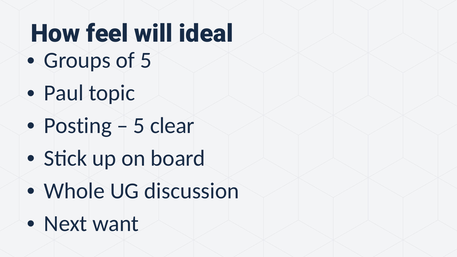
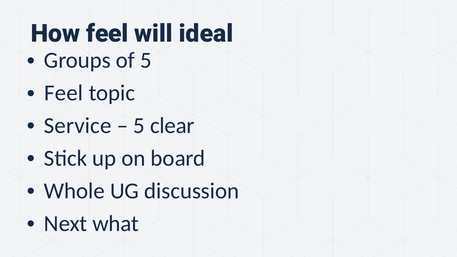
Paul at (64, 93): Paul -> Feel
Posting: Posting -> Service
want: want -> what
